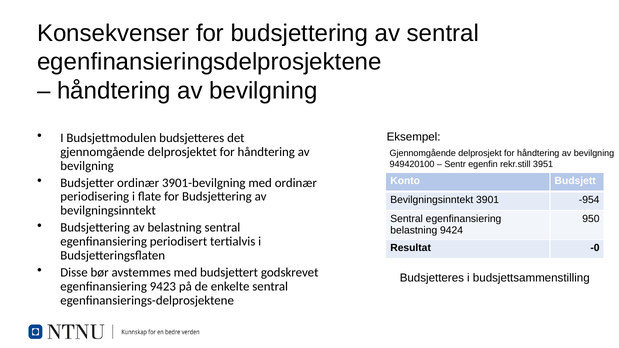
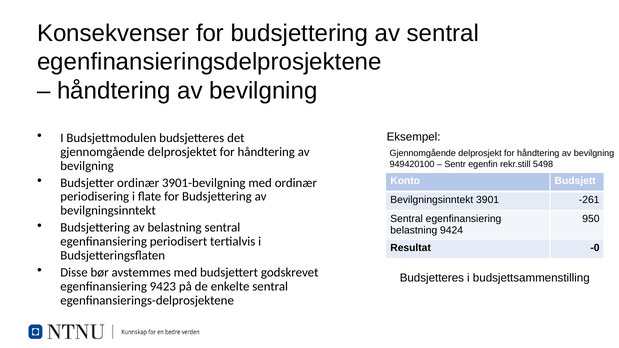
3951: 3951 -> 5498
-954: -954 -> -261
